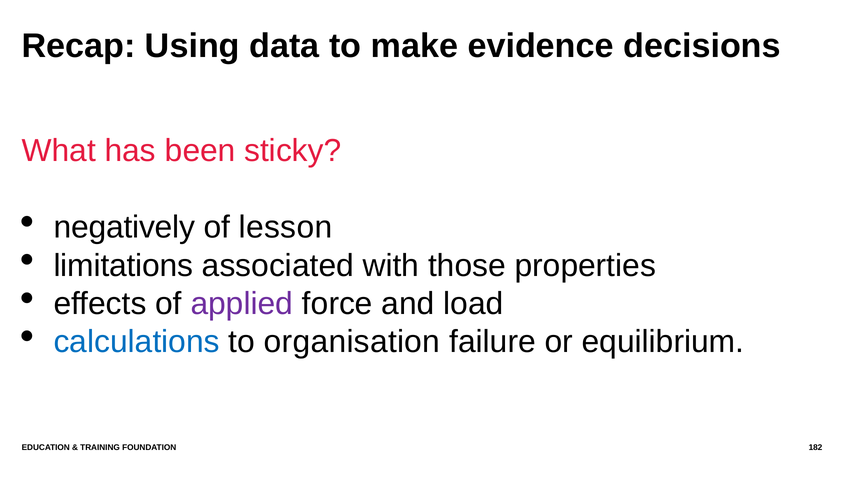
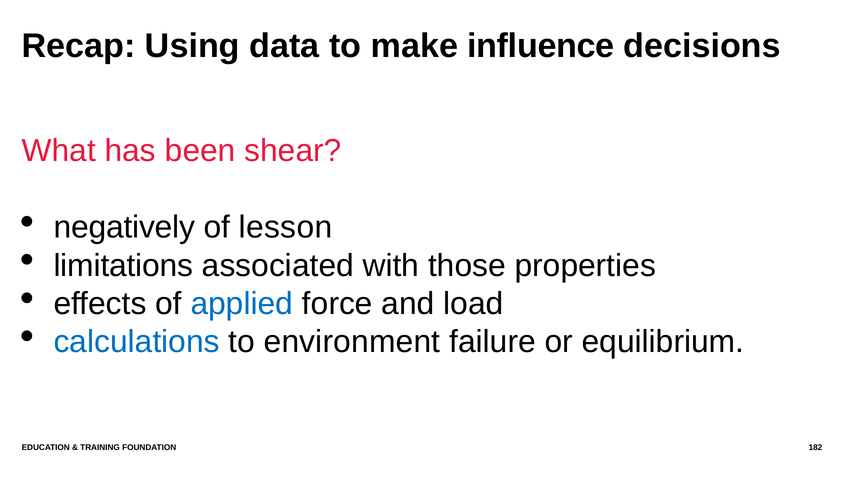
evidence: evidence -> influence
sticky: sticky -> shear
applied colour: purple -> blue
organisation: organisation -> environment
